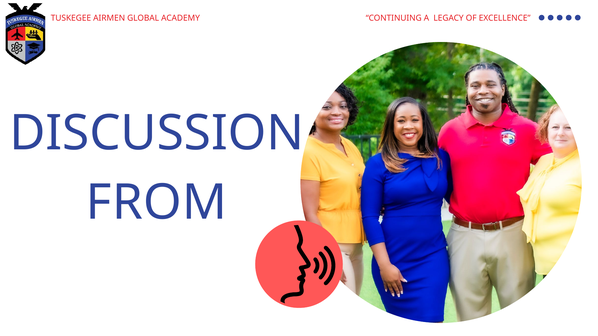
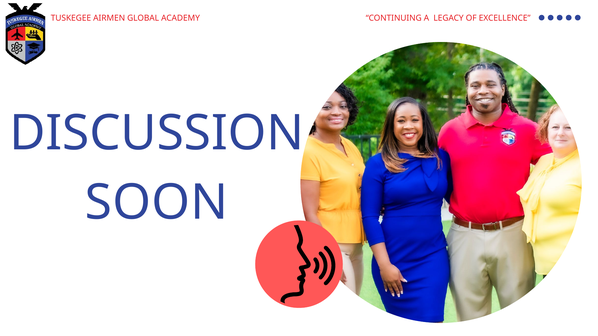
FROM: FROM -> SOON
